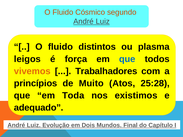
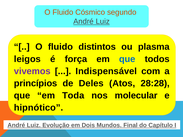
vivemos colour: orange -> purple
Trabalhadores: Trabalhadores -> Indispensável
Muito: Muito -> Deles
25:28: 25:28 -> 28:28
existimos: existimos -> molecular
adequado: adequado -> hipnótico
